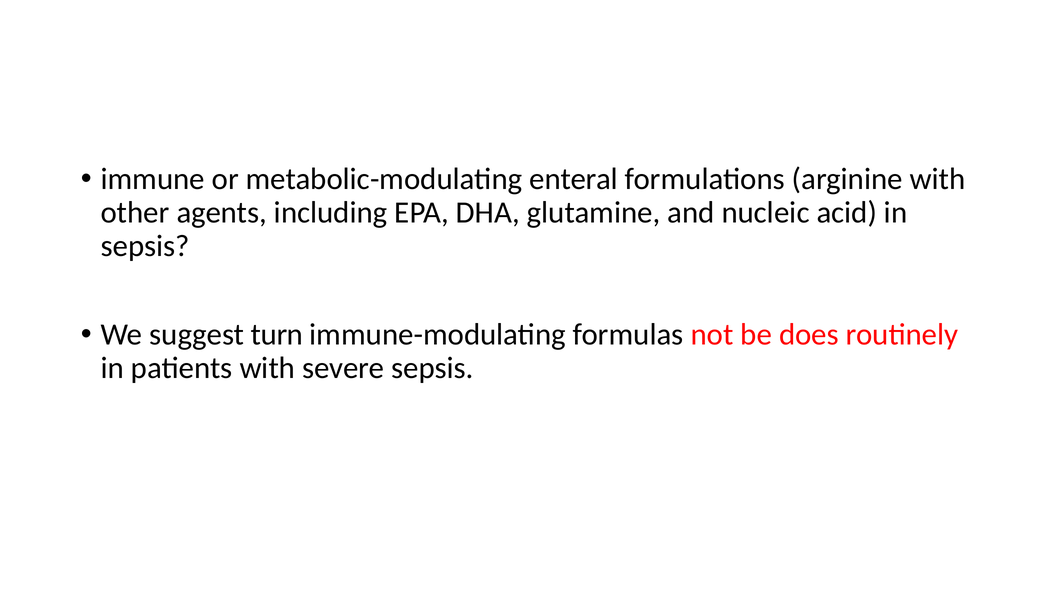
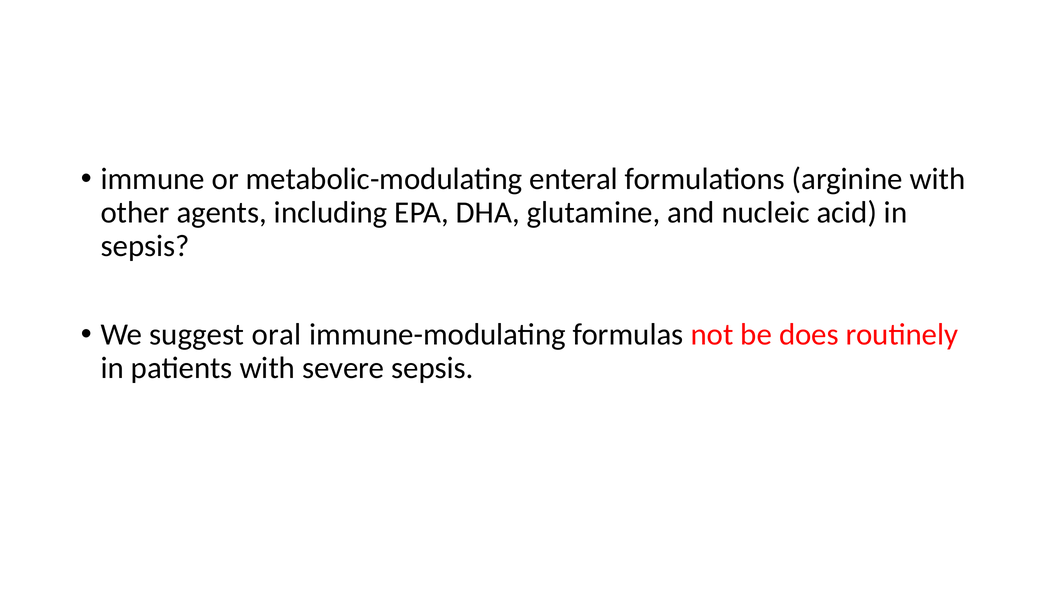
turn: turn -> oral
